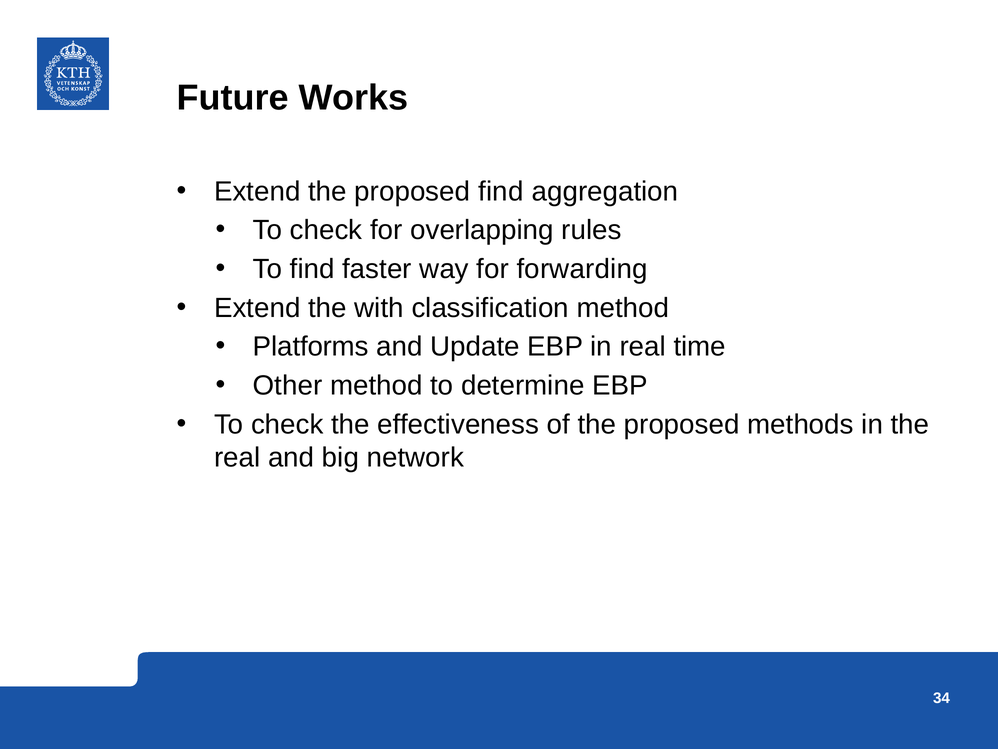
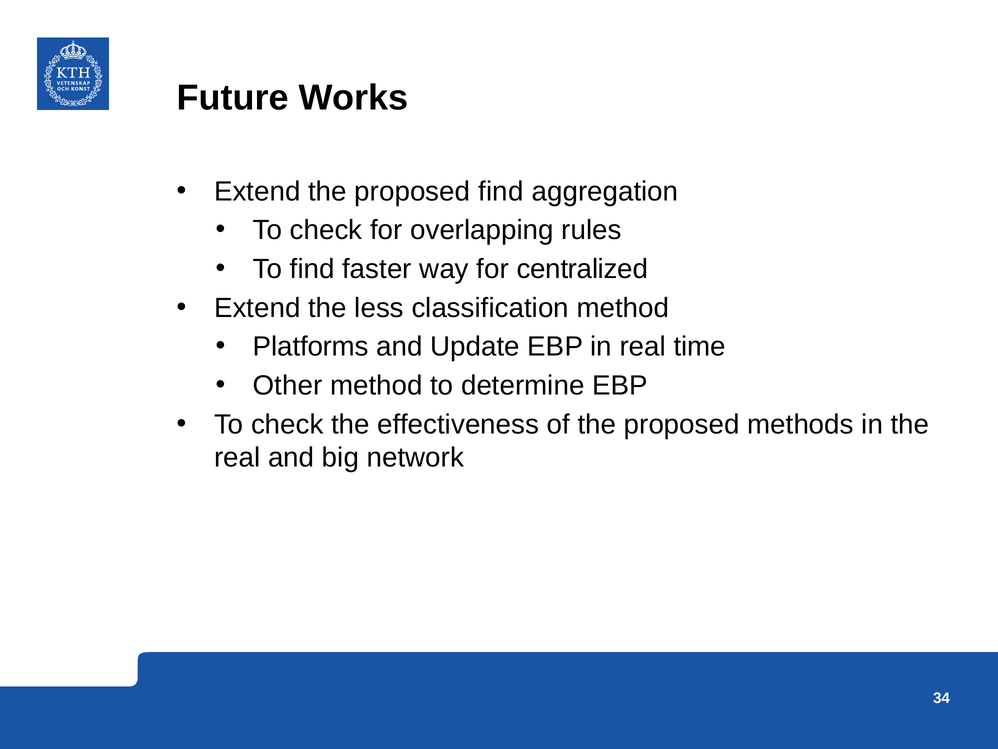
forwarding: forwarding -> centralized
with: with -> less
